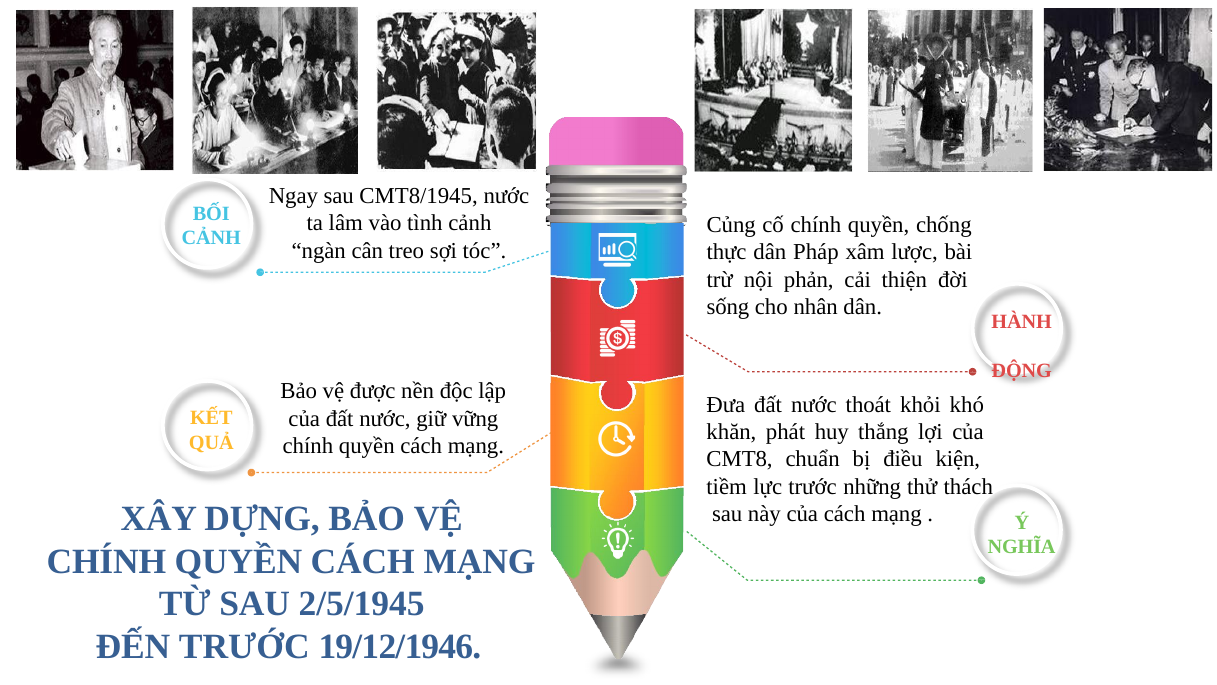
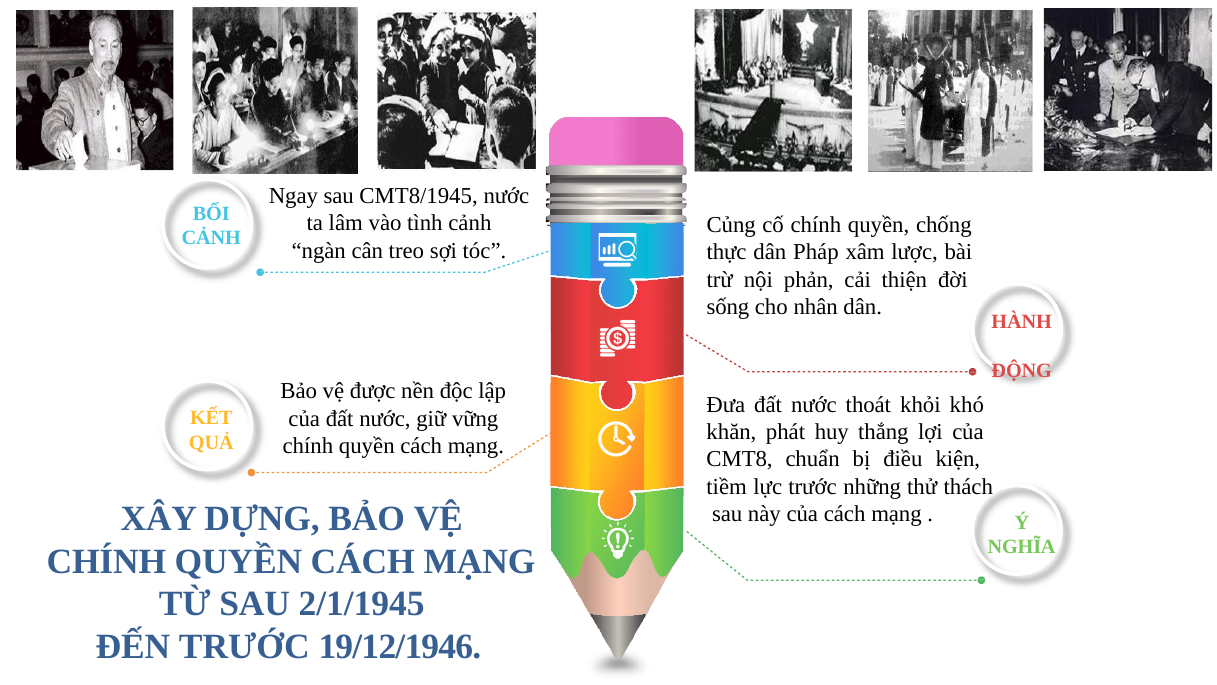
2/5/1945: 2/5/1945 -> 2/1/1945
